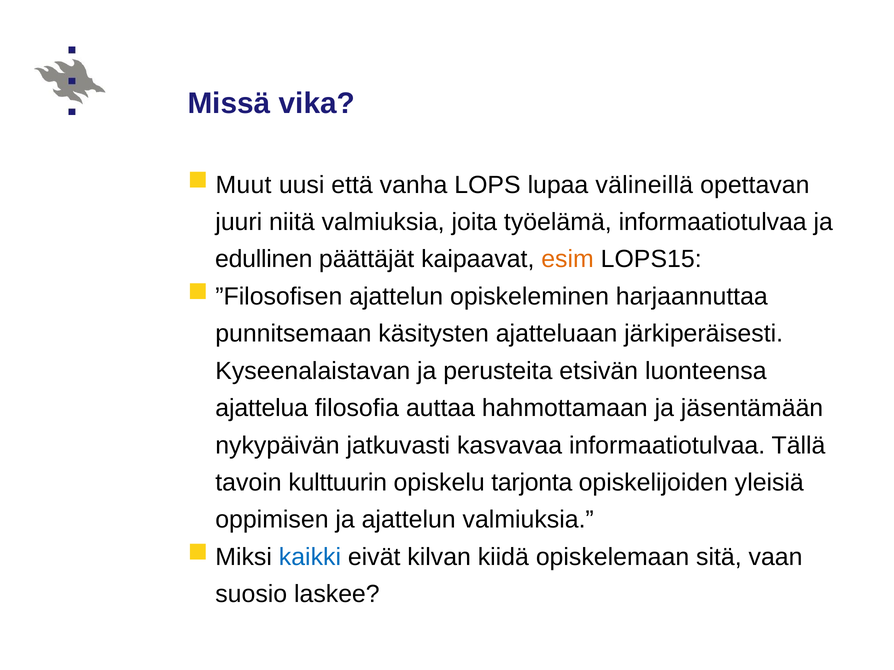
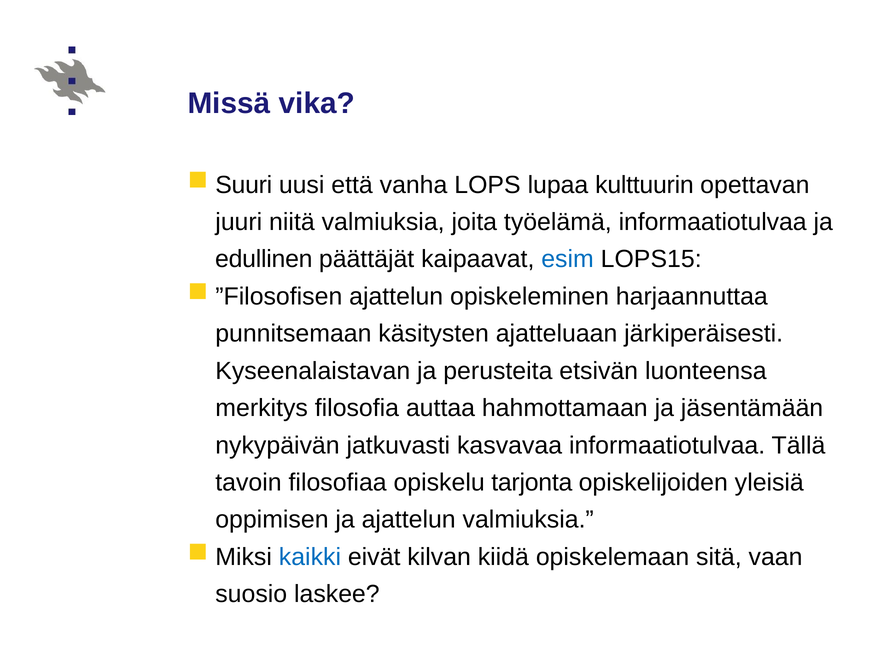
Muut: Muut -> Suuri
välineillä: välineillä -> kulttuurin
esim colour: orange -> blue
ajattelua: ajattelua -> merkitys
kulttuurin: kulttuurin -> filosofiaa
